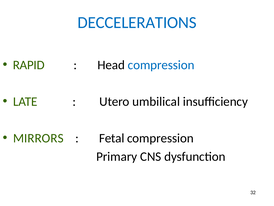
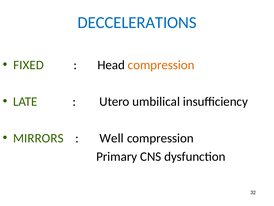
RAPID: RAPID -> FIXED
compression at (161, 65) colour: blue -> orange
Fetal: Fetal -> Well
